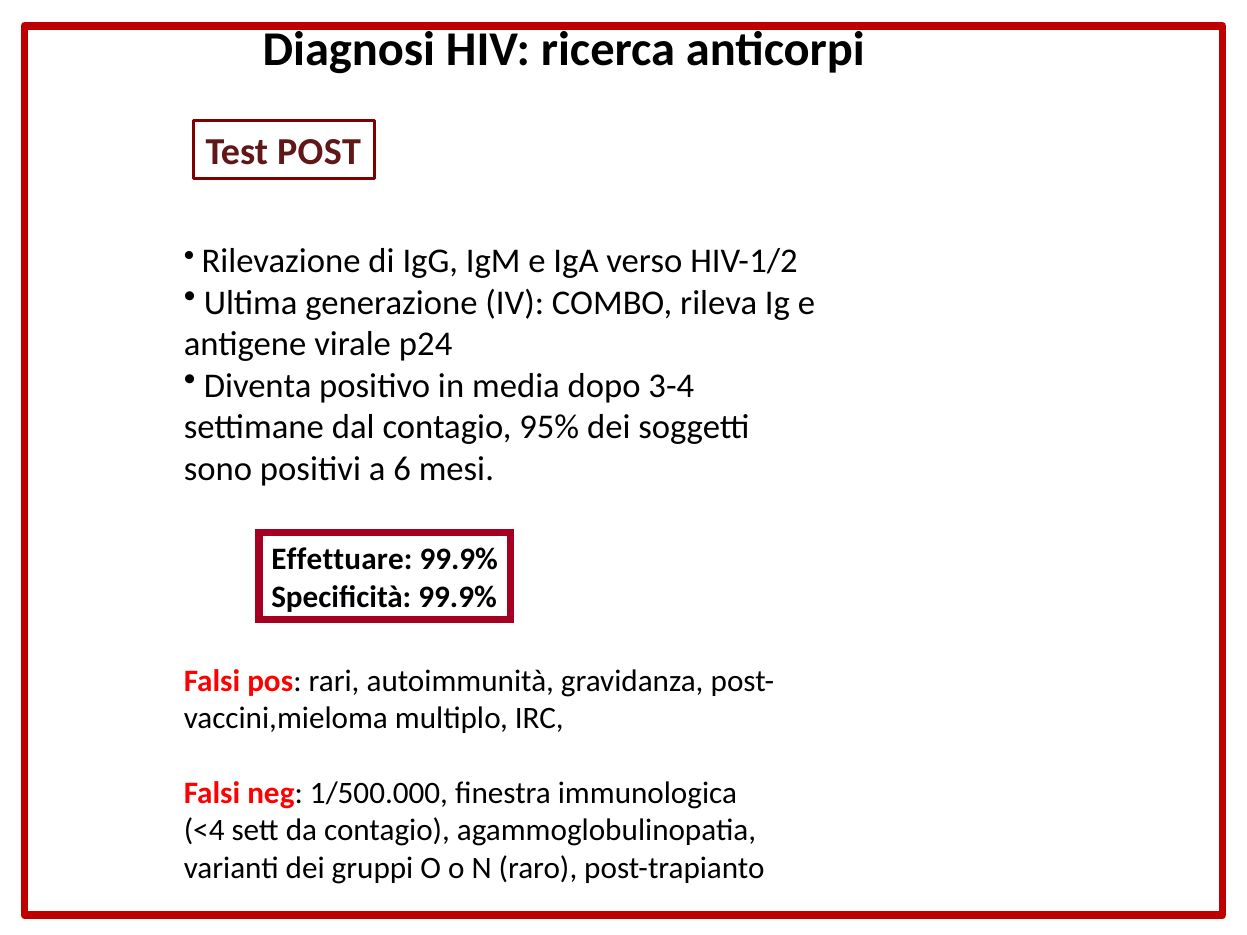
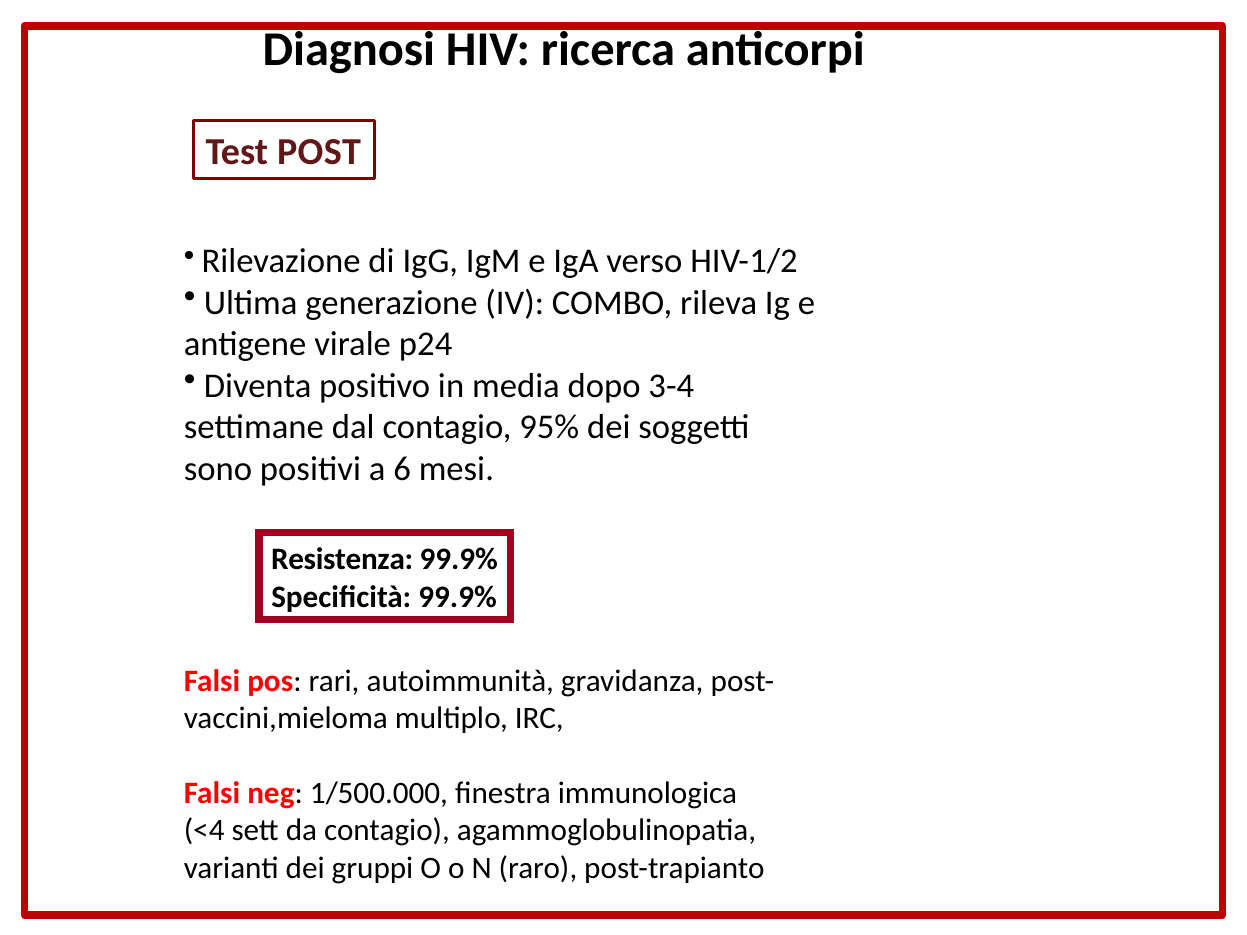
Effettuare: Effettuare -> Resistenza
